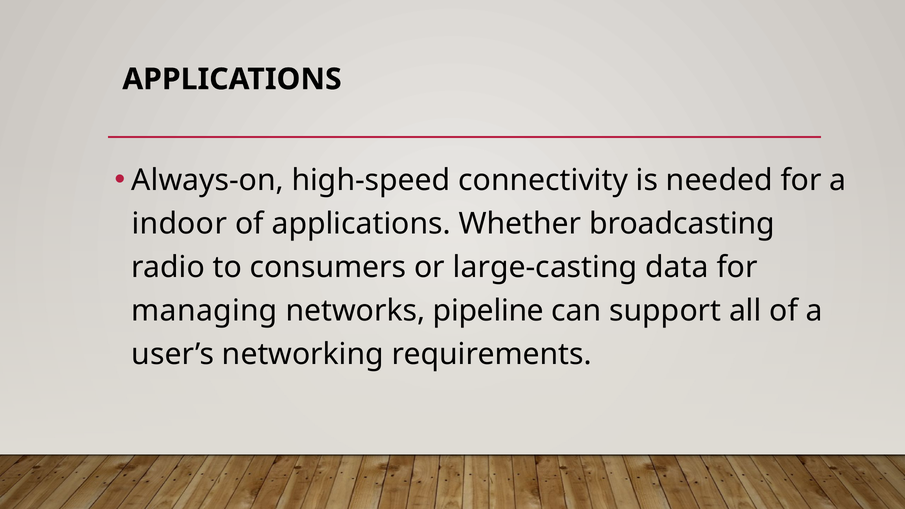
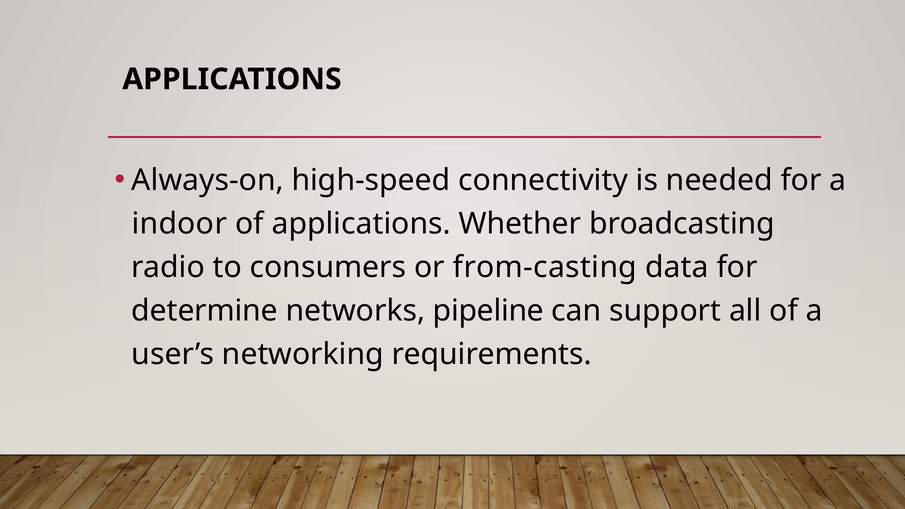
large-casting: large-casting -> from-casting
managing: managing -> determine
